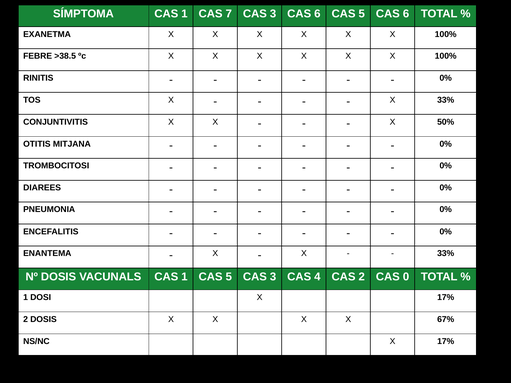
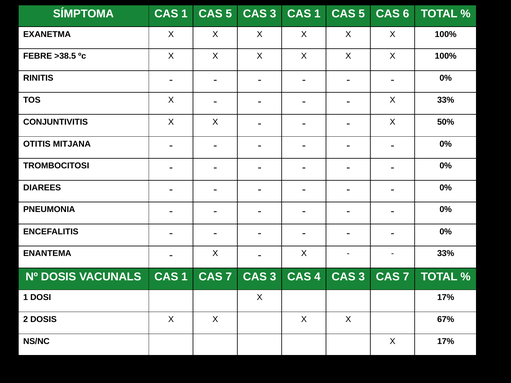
7 at (229, 14): 7 -> 5
3 CAS 6: 6 -> 1
1 CAS 5: 5 -> 7
4 CAS 2: 2 -> 3
0 at (406, 277): 0 -> 7
